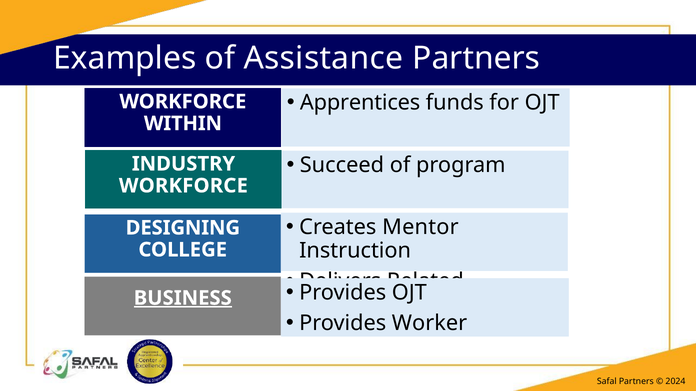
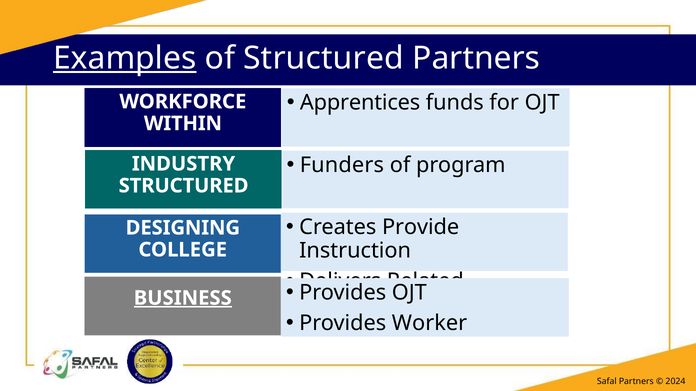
Examples underline: none -> present
of Assistance: Assistance -> Structured
Succeed: Succeed -> Funders
WORKFORCE at (183, 186): WORKFORCE -> STRUCTURED
Mentor: Mentor -> Provide
